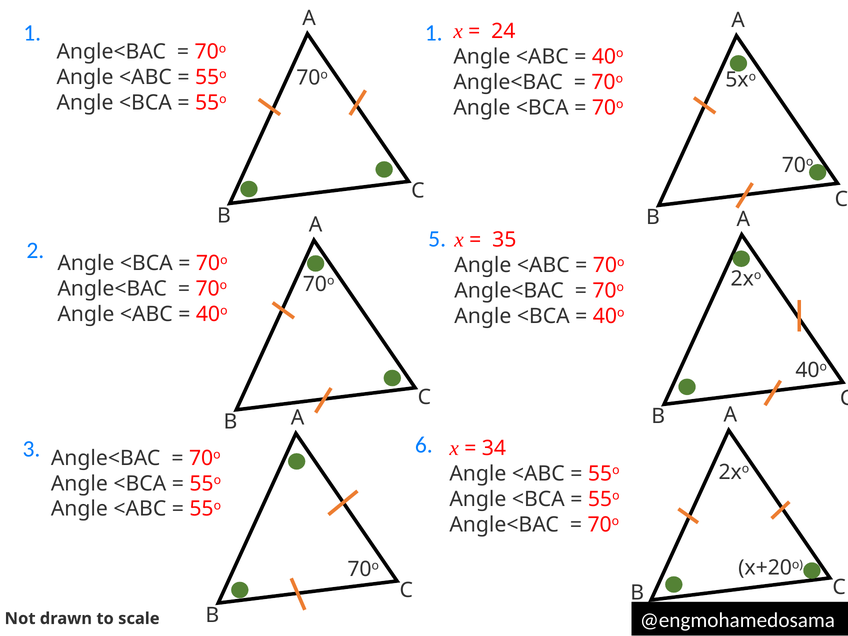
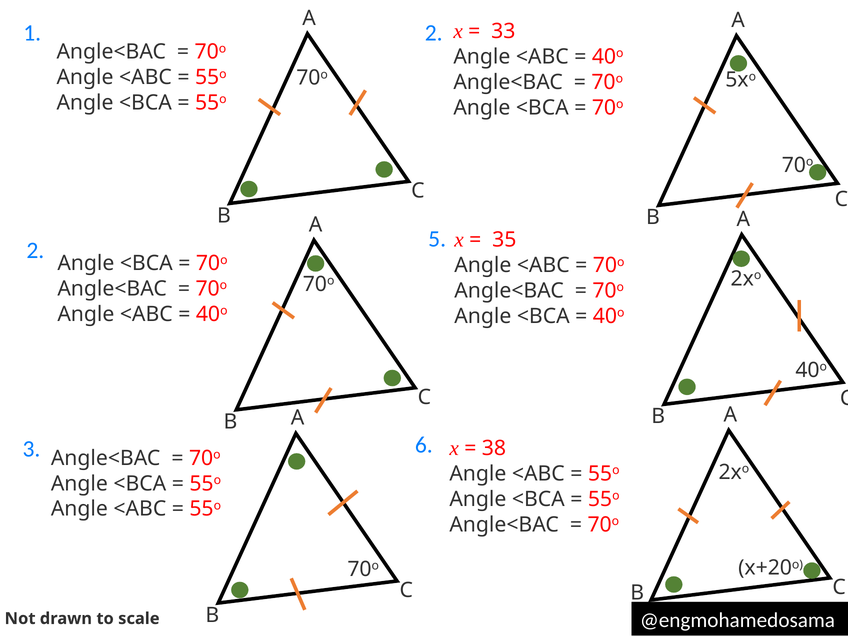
24: 24 -> 33
1 1: 1 -> 2
34: 34 -> 38
